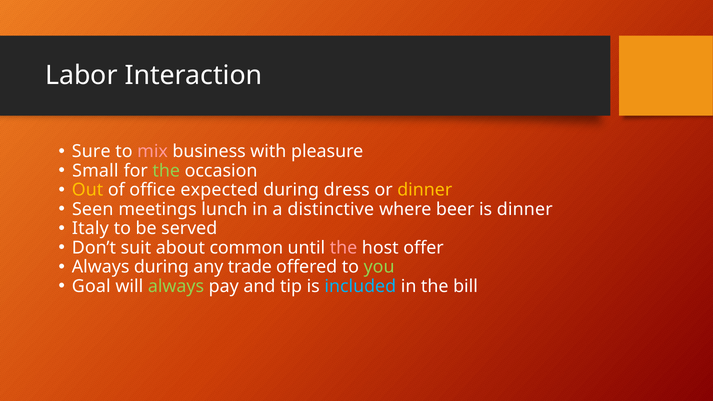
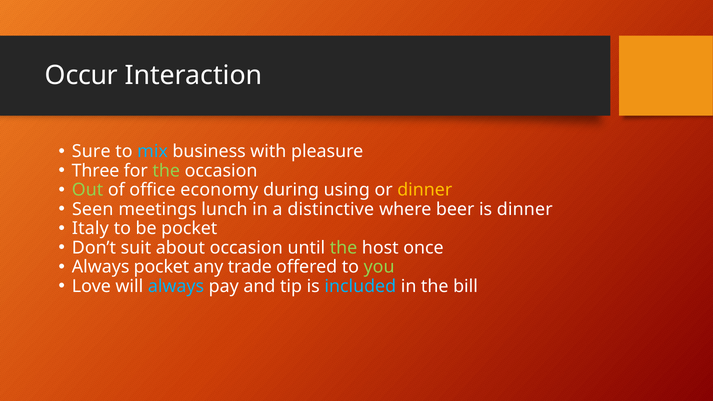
Labor: Labor -> Occur
mix colour: pink -> light blue
Small: Small -> Three
Out colour: yellow -> light green
expected: expected -> economy
dress: dress -> using
be served: served -> pocket
about common: common -> occasion
the at (344, 248) colour: pink -> light green
offer: offer -> once
Always during: during -> pocket
Goal: Goal -> Love
always at (176, 286) colour: light green -> light blue
